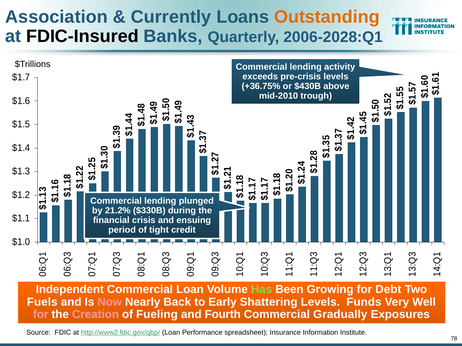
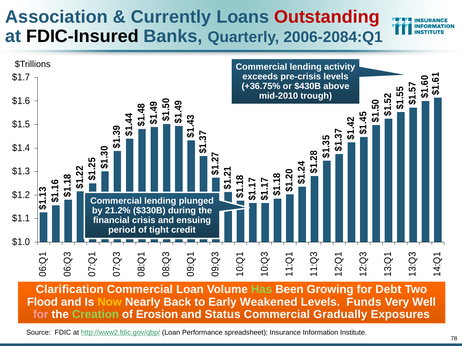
Outstanding colour: orange -> red
2006-2028:Q1: 2006-2028:Q1 -> 2006-2084:Q1
Independent: Independent -> Clarification
Fuels: Fuels -> Flood
Now colour: pink -> yellow
Shattering: Shattering -> Weakened
Creation colour: pink -> light green
Fueling: Fueling -> Erosion
Fourth: Fourth -> Status
